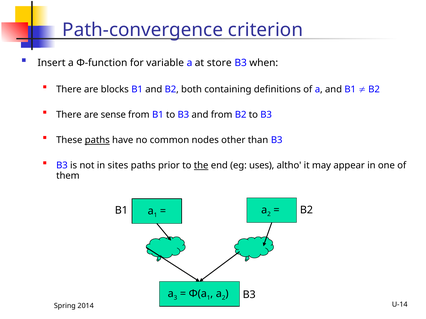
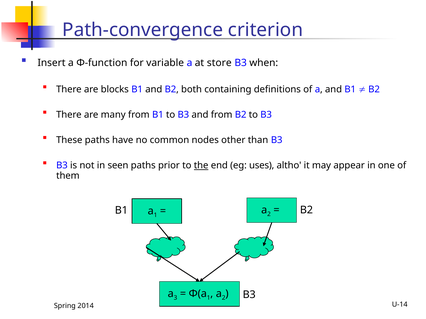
sense: sense -> many
paths at (97, 140) underline: present -> none
sites: sites -> seen
